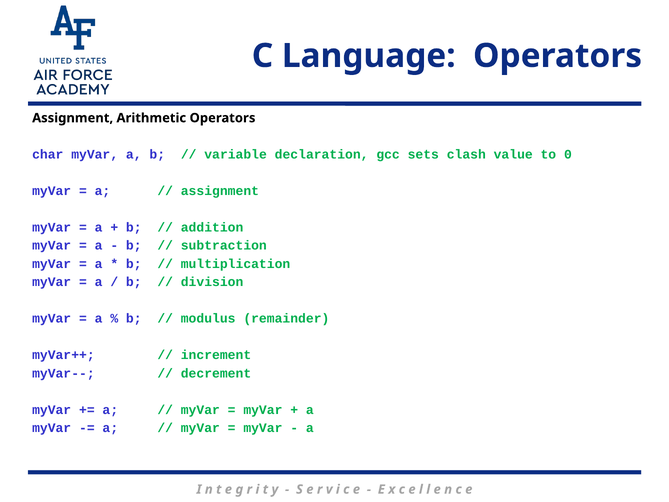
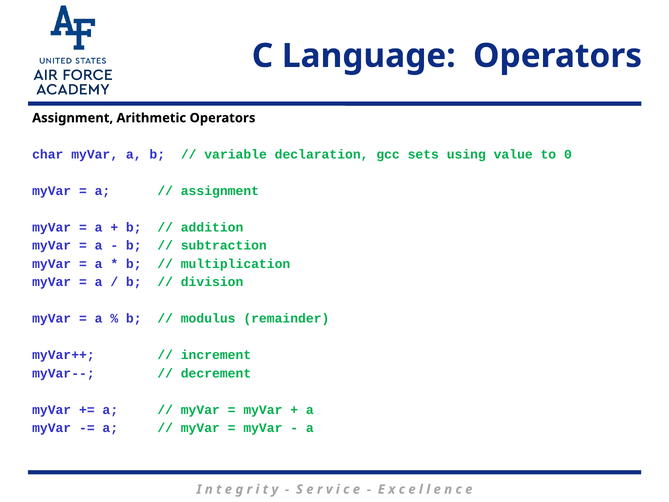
clash: clash -> using
